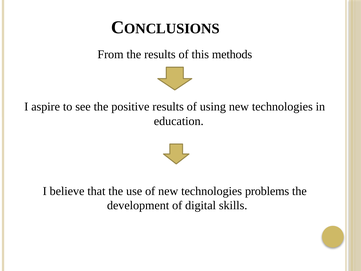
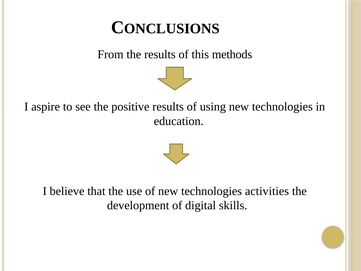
problems: problems -> activities
